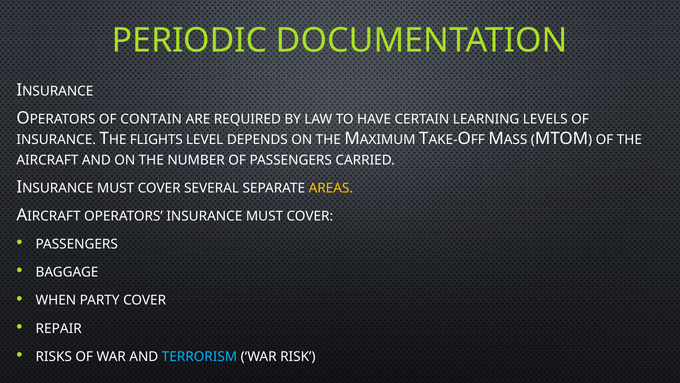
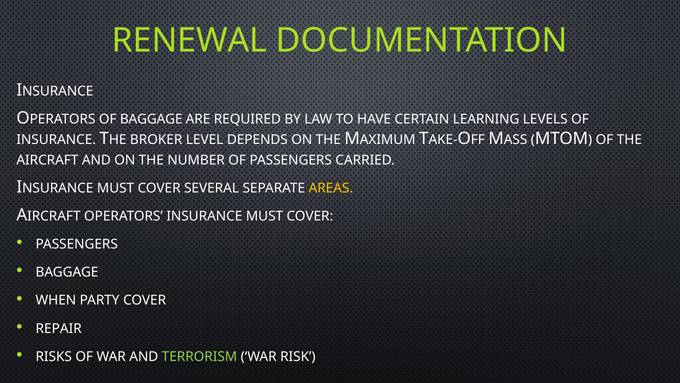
PERIODIC: PERIODIC -> RENEWAL
OF CONTAIN: CONTAIN -> BAGGAGE
FLIGHTS: FLIGHTS -> BROKER
TERRORISM colour: light blue -> light green
